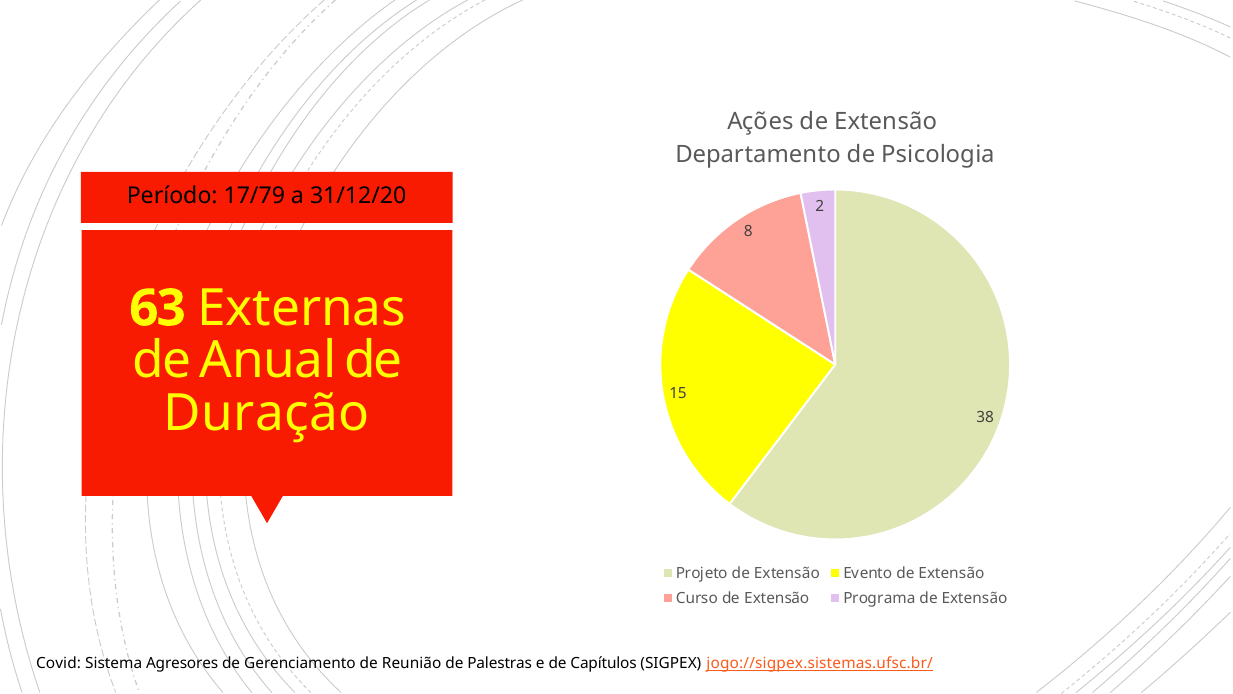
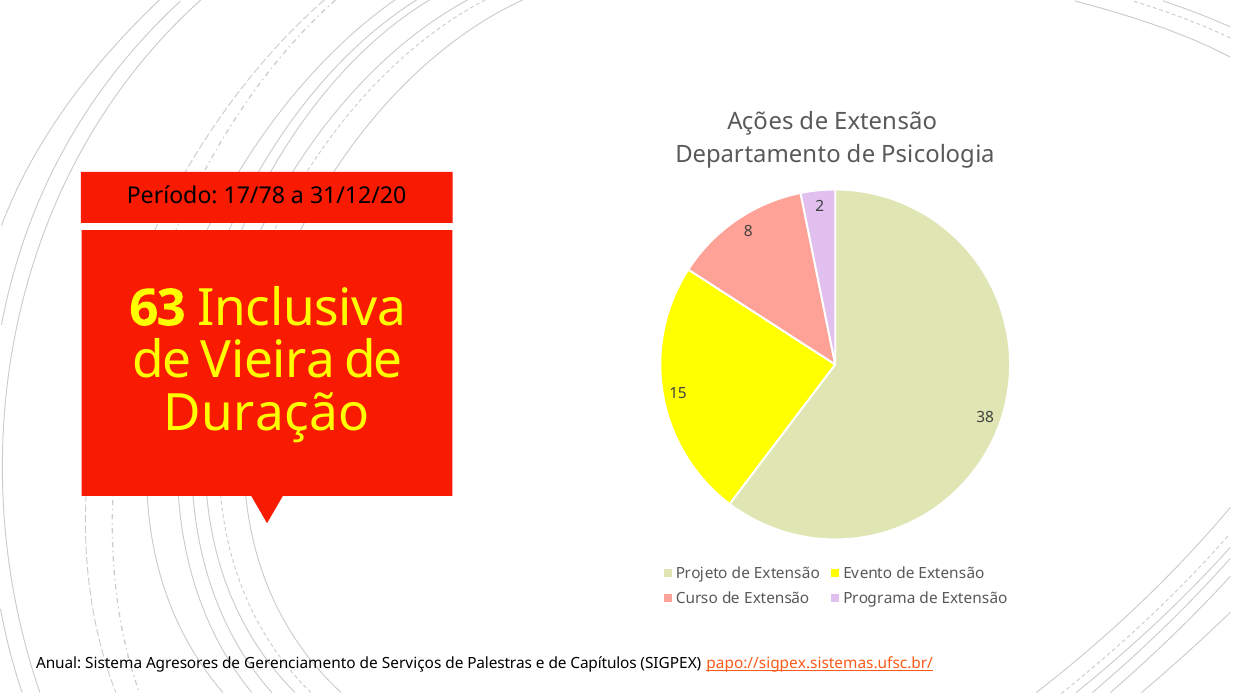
17/79: 17/79 -> 17/78
Externas: Externas -> Inclusiva
Anual: Anual -> Vieira
Covid: Covid -> Anual
Reunião: Reunião -> Serviços
jogo://sigpex.sistemas.ufsc.br/: jogo://sigpex.sistemas.ufsc.br/ -> papo://sigpex.sistemas.ufsc.br/
